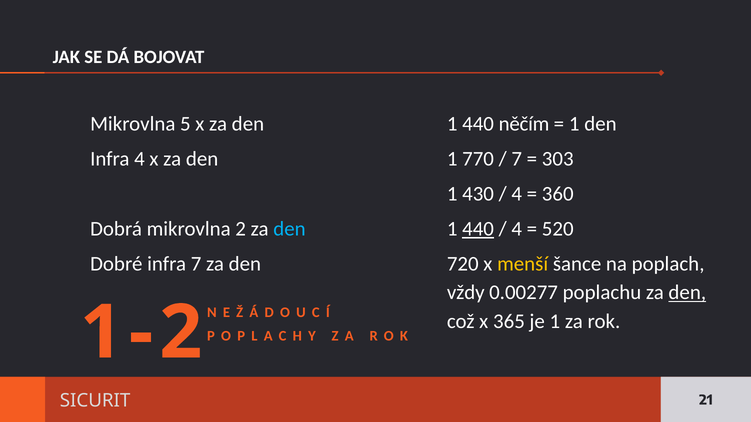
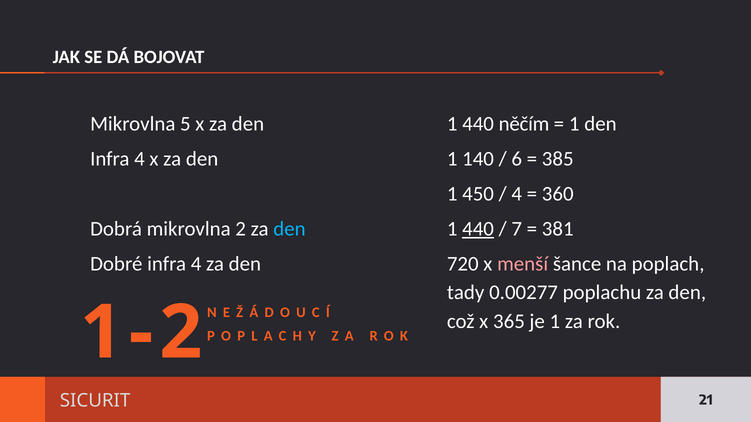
770: 770 -> 140
7 at (517, 159): 7 -> 6
303: 303 -> 385
430: 430 -> 450
4 at (517, 229): 4 -> 7
520: 520 -> 381
infra 7: 7 -> 4
menší colour: yellow -> pink
vždy: vždy -> tady
den at (687, 293) underline: present -> none
